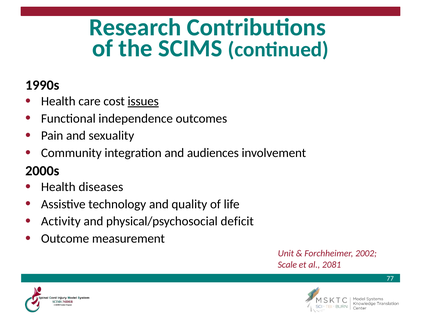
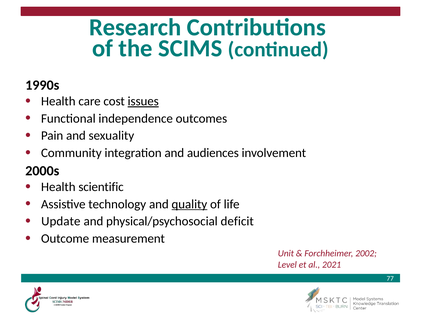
diseases: diseases -> scientific
quality underline: none -> present
Activity: Activity -> Update
Scale: Scale -> Level
2081: 2081 -> 2021
